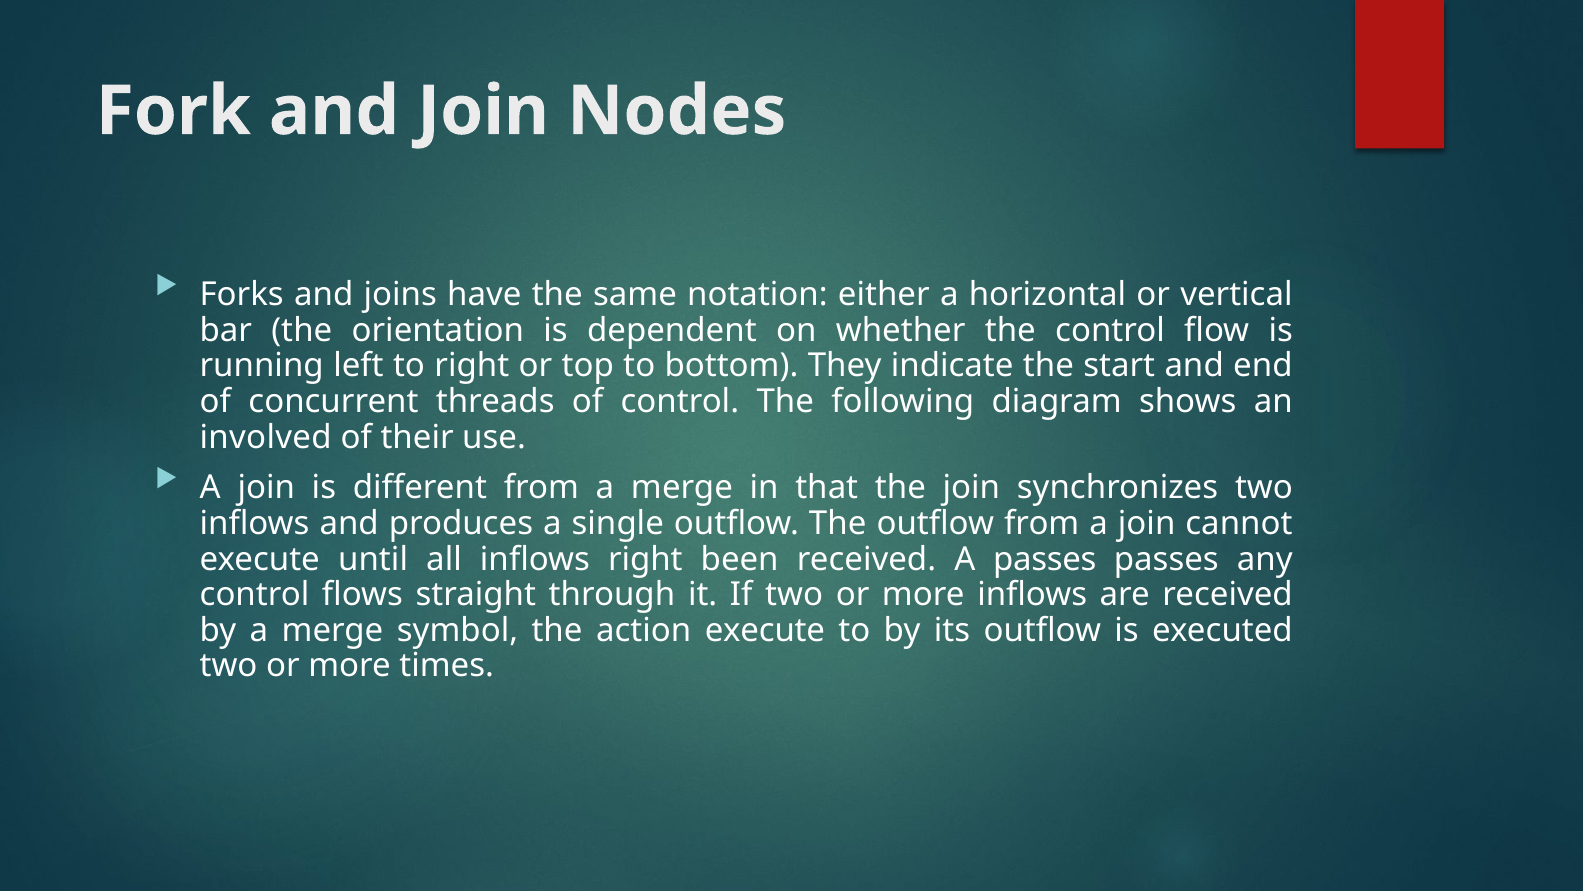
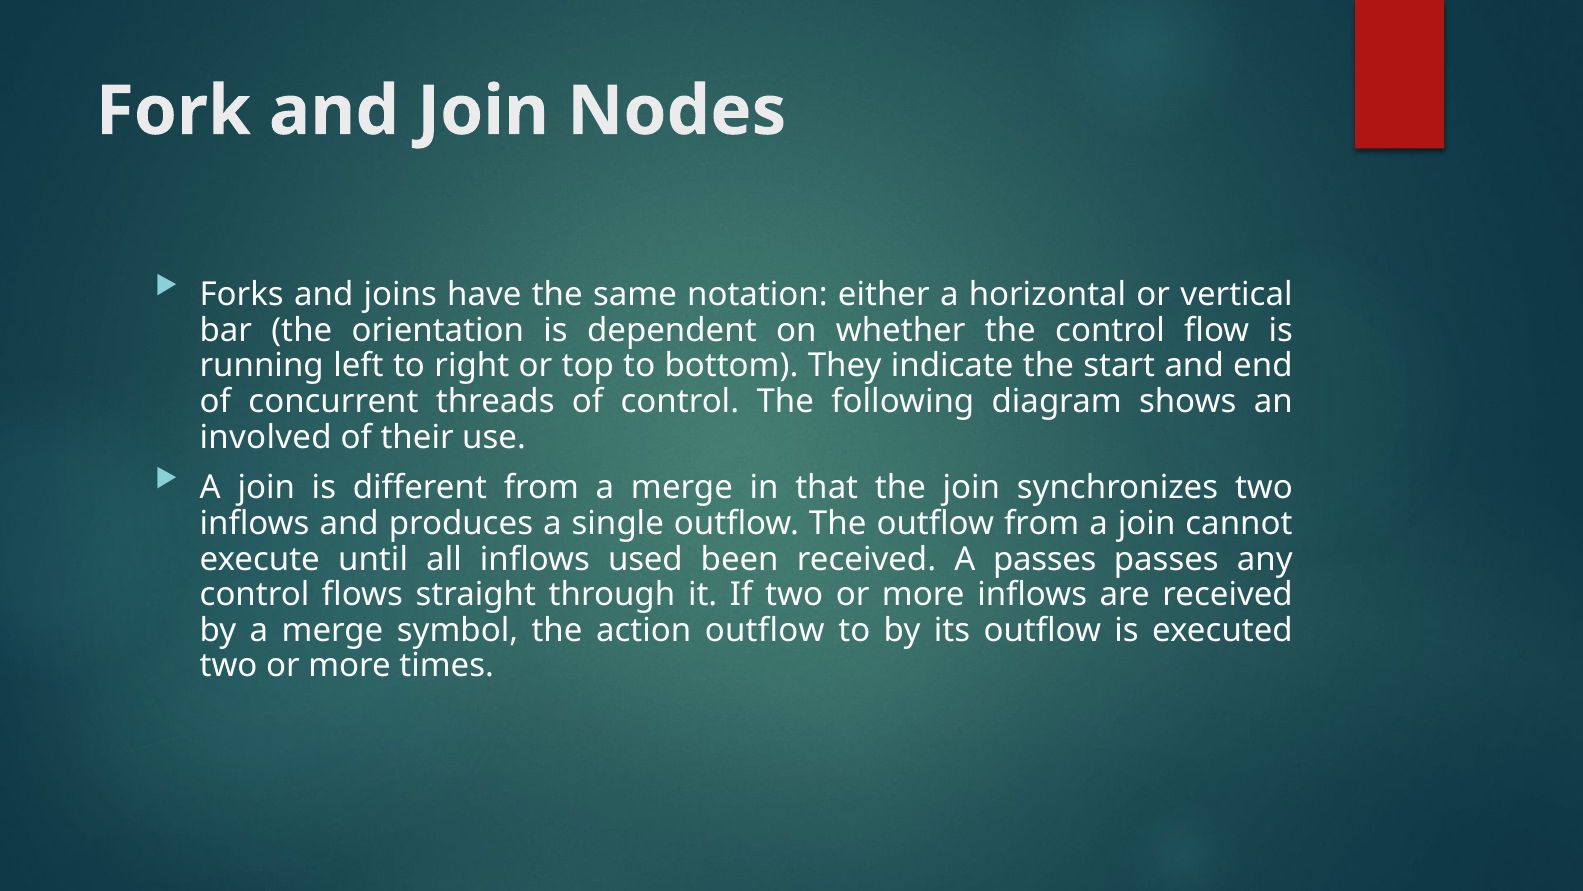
inflows right: right -> used
action execute: execute -> outflow
